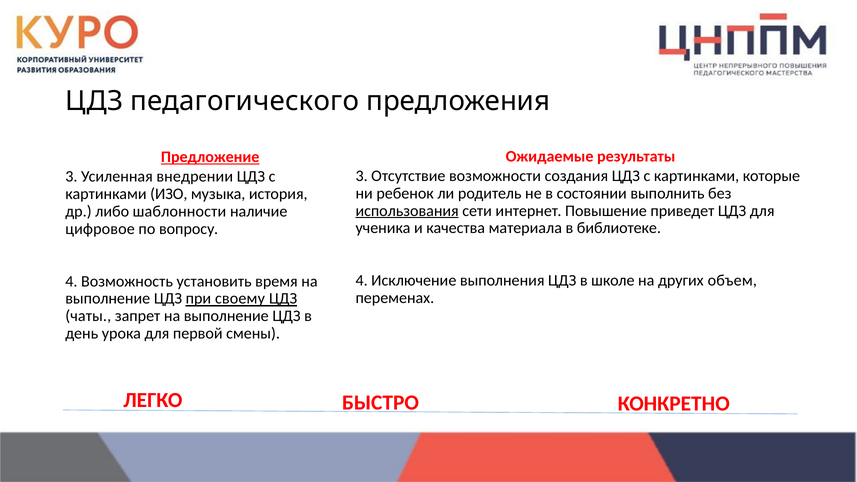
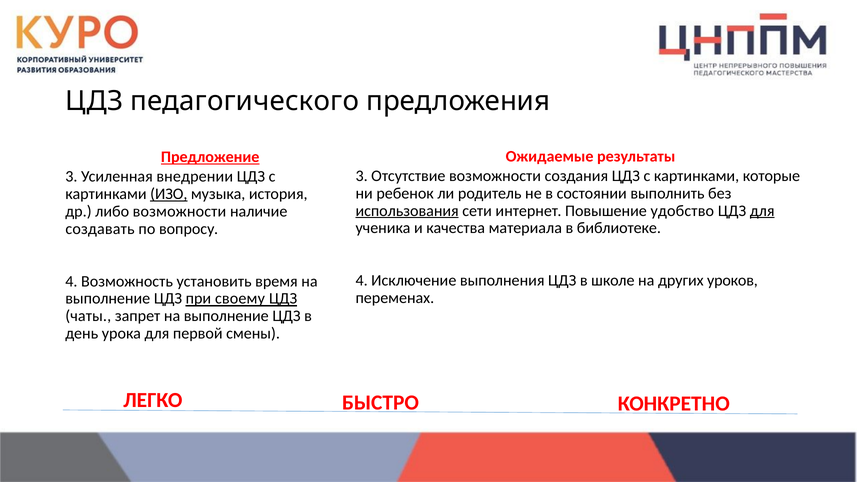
ИЗО underline: none -> present
приведет: приведет -> удобство
для at (762, 211) underline: none -> present
либо шаблонности: шаблонности -> возможности
цифровое: цифровое -> создавать
объем: объем -> уроков
